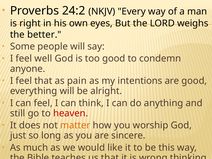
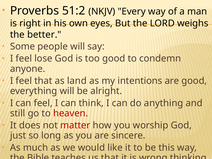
24:2: 24:2 -> 51:2
well: well -> lose
pain: pain -> land
matter colour: orange -> red
